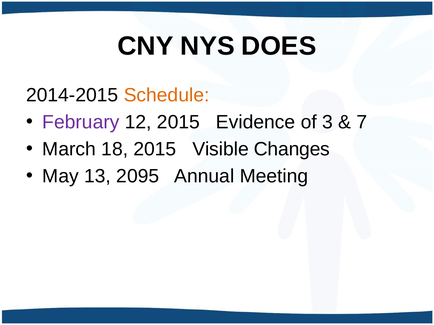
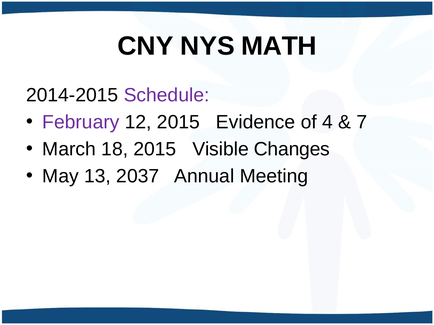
DOES: DOES -> MATH
Schedule colour: orange -> purple
3: 3 -> 4
2095: 2095 -> 2037
